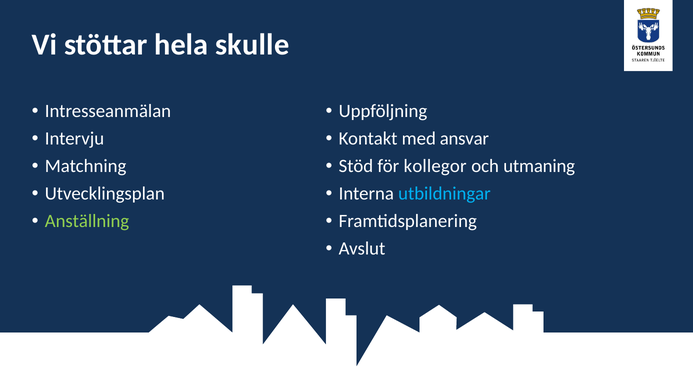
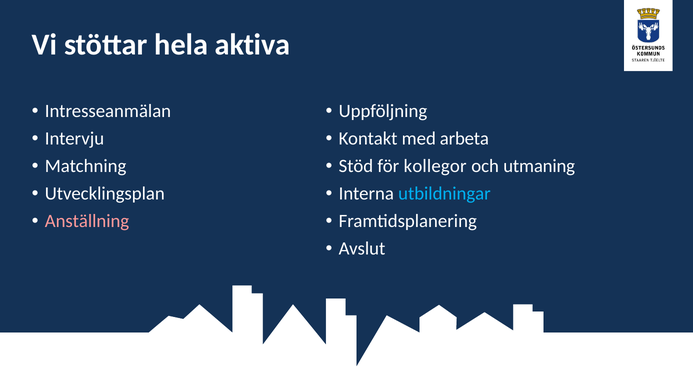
skulle: skulle -> aktiva
ansvar: ansvar -> arbeta
Anställning colour: light green -> pink
